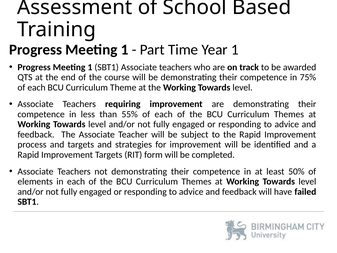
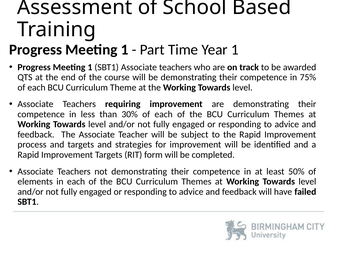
55%: 55% -> 30%
